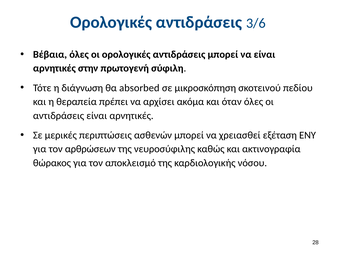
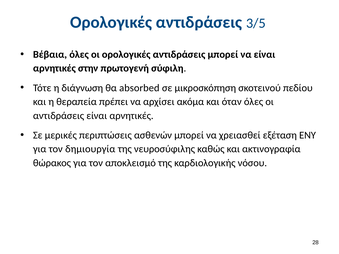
3/6: 3/6 -> 3/5
αρθρώσεων: αρθρώσεων -> δημιουργία
